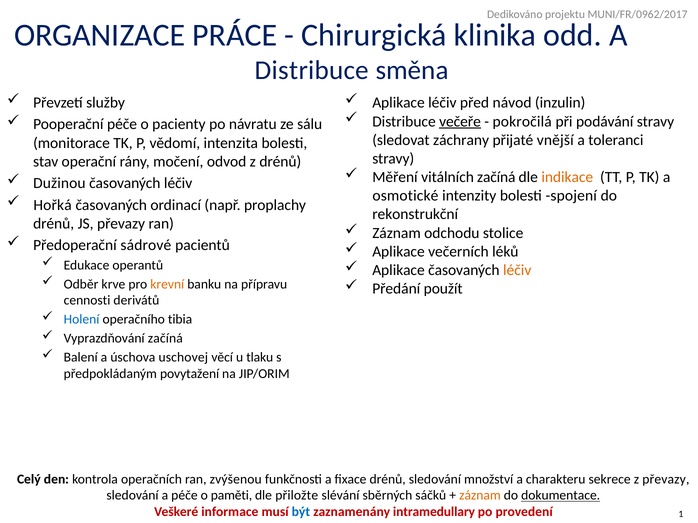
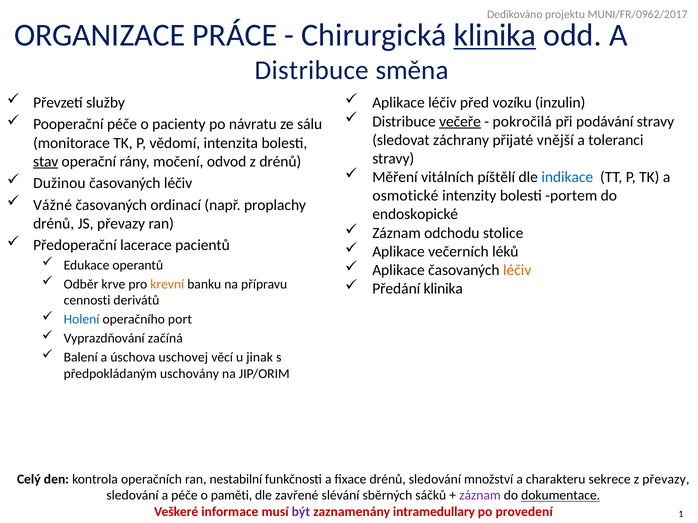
klinika at (495, 35) underline: none -> present
návod: návod -> vozíku
stav underline: none -> present
vitálních začíná: začíná -> píštělí
indikace colour: orange -> blue
spojení: spojení -> portem
Hořká: Hořká -> Vážné
rekonstrukční: rekonstrukční -> endoskopické
sádrové: sádrové -> lacerace
Předání použít: použít -> klinika
tibia: tibia -> port
tlaku: tlaku -> jinak
povytažení: povytažení -> uschovány
zvýšenou: zvýšenou -> nestabilní
přiložte: přiložte -> zavřené
záznam at (480, 496) colour: orange -> purple
být colour: blue -> purple
